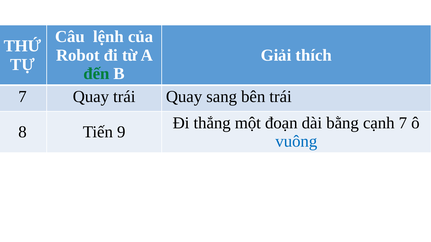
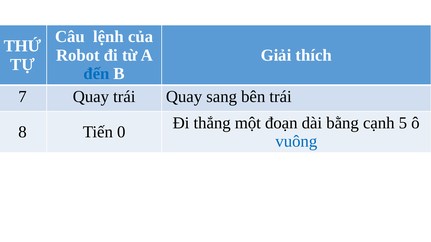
đến colour: green -> blue
cạnh 7: 7 -> 5
9: 9 -> 0
